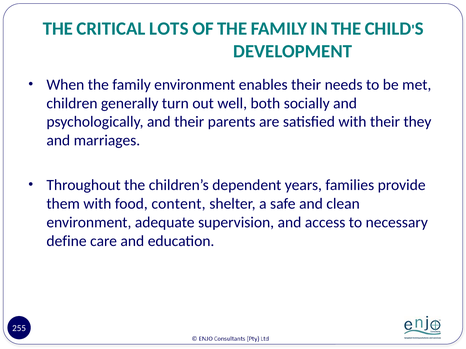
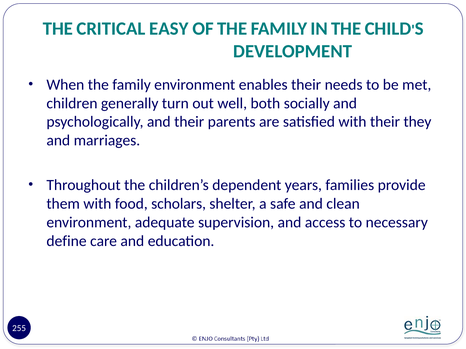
LOTS: LOTS -> EASY
content: content -> scholars
